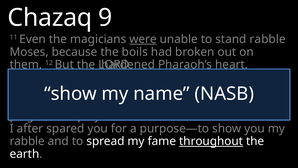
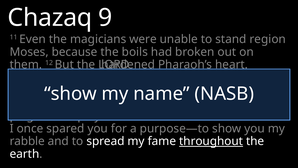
were underline: present -> none
stand rabble: rabble -> region
after: after -> once
